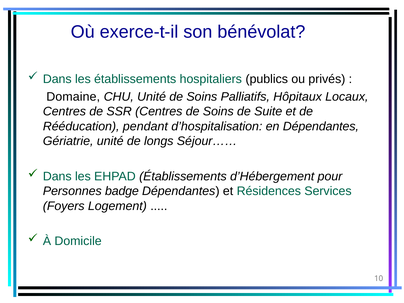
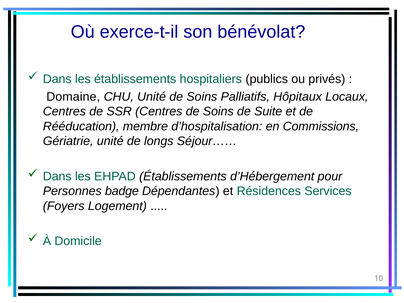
pendant: pendant -> membre
en Dépendantes: Dépendantes -> Commissions
